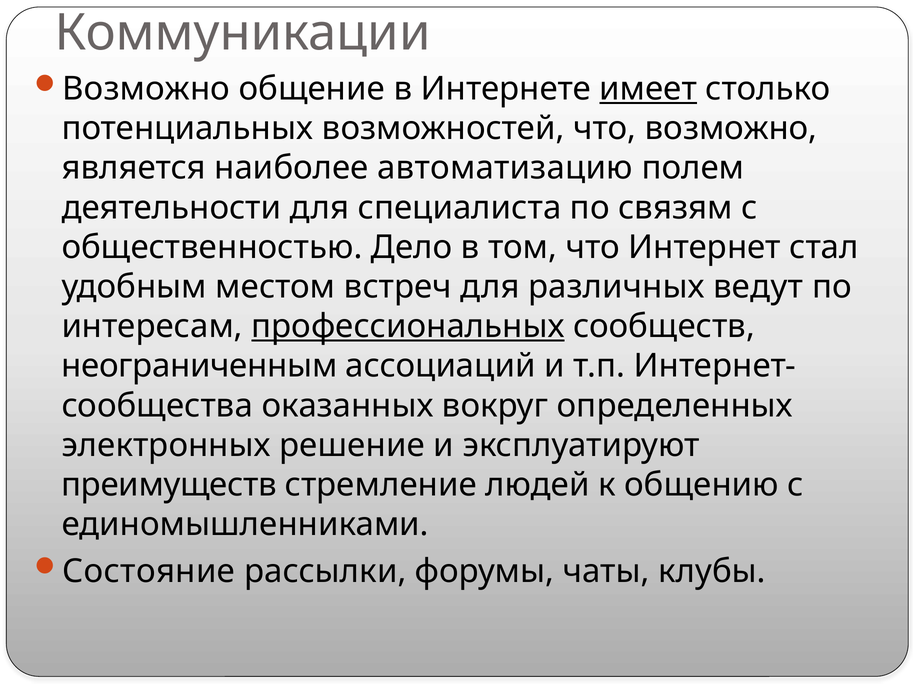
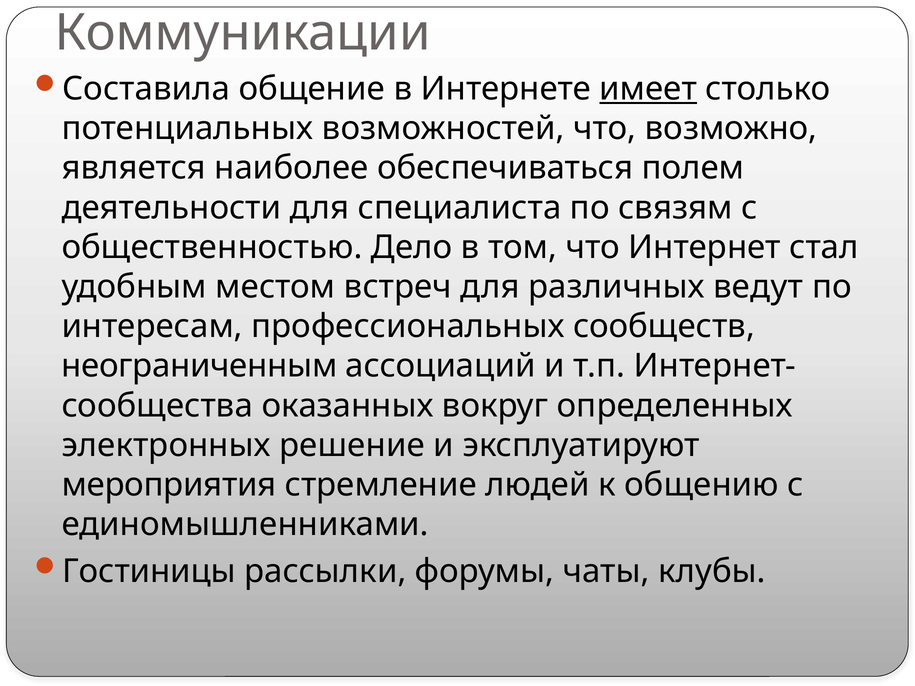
Возможно at (146, 89): Возможно -> Составила
автоматизацию: автоматизацию -> обеспечиваться
профессиональных underline: present -> none
преимуществ: преимуществ -> мероприятия
Состояние: Состояние -> Гостиницы
